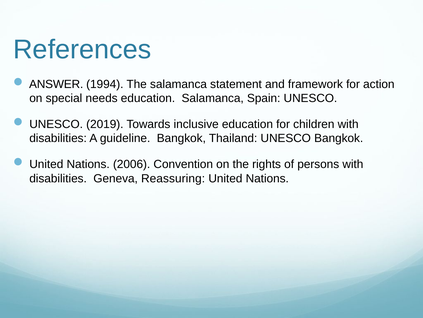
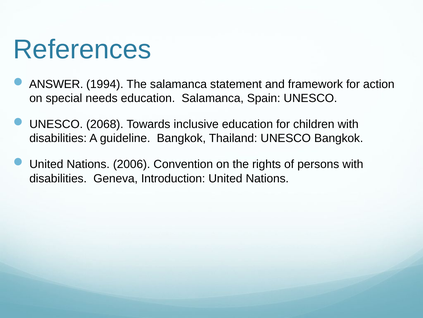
2019: 2019 -> 2068
Reassuring: Reassuring -> Introduction
